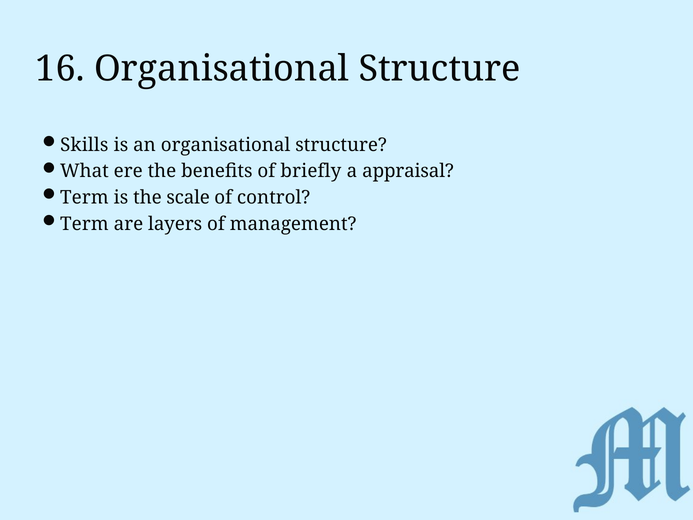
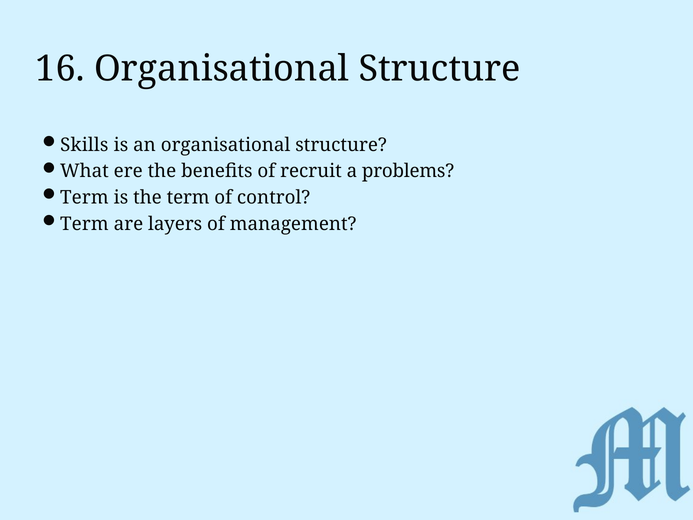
briefly: briefly -> recruit
appraisal: appraisal -> problems
the scale: scale -> term
